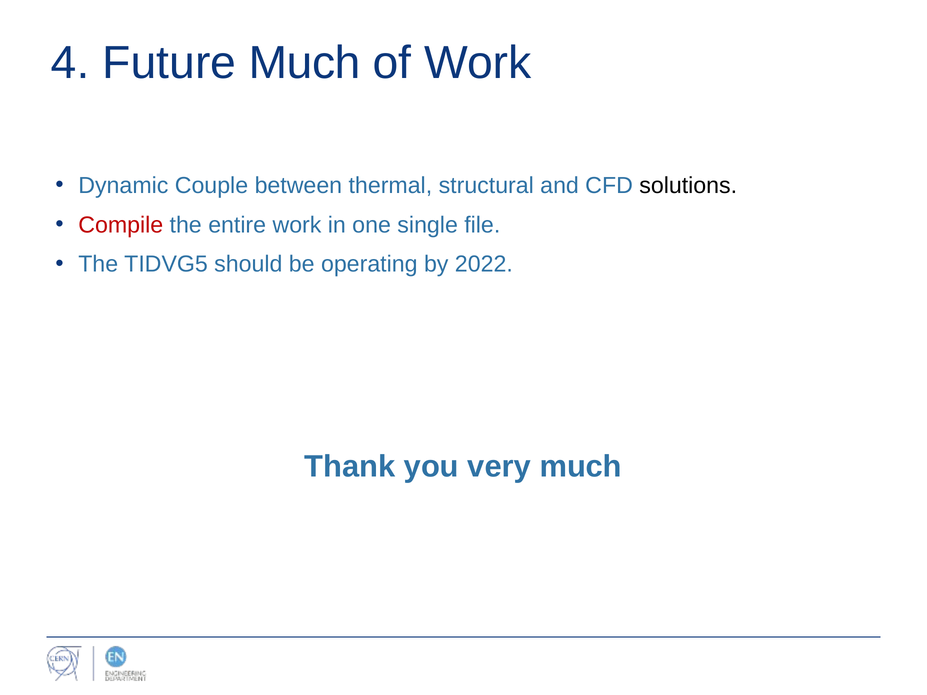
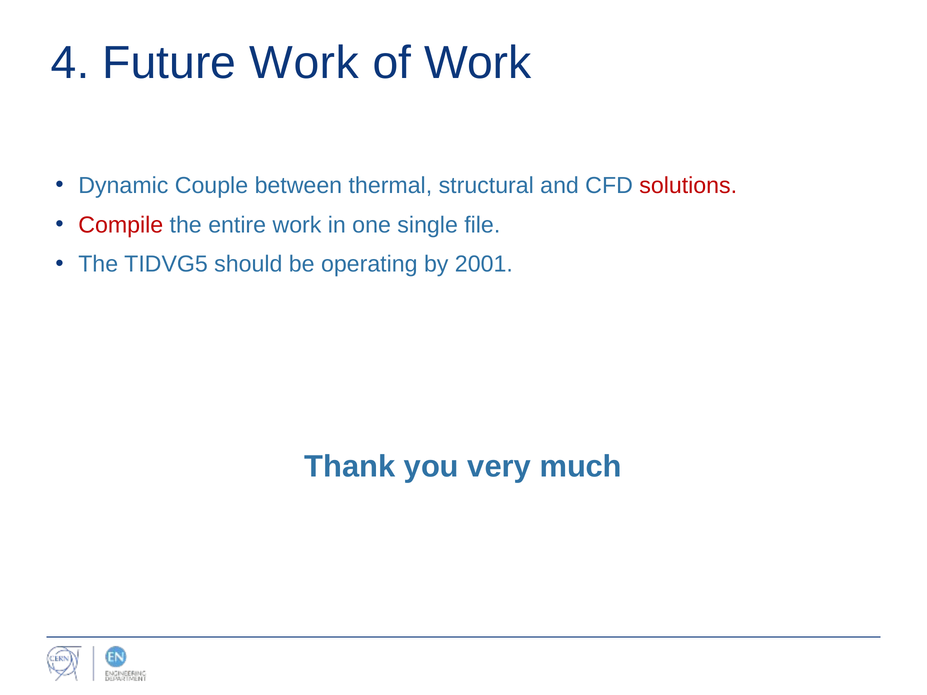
Future Much: Much -> Work
solutions colour: black -> red
2022: 2022 -> 2001
